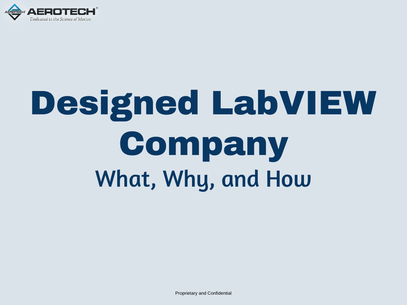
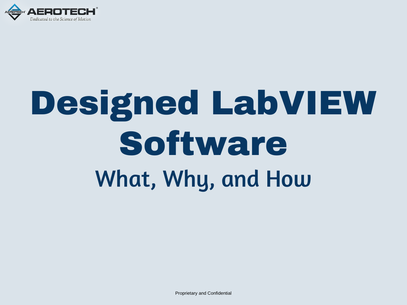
Company: Company -> Software
